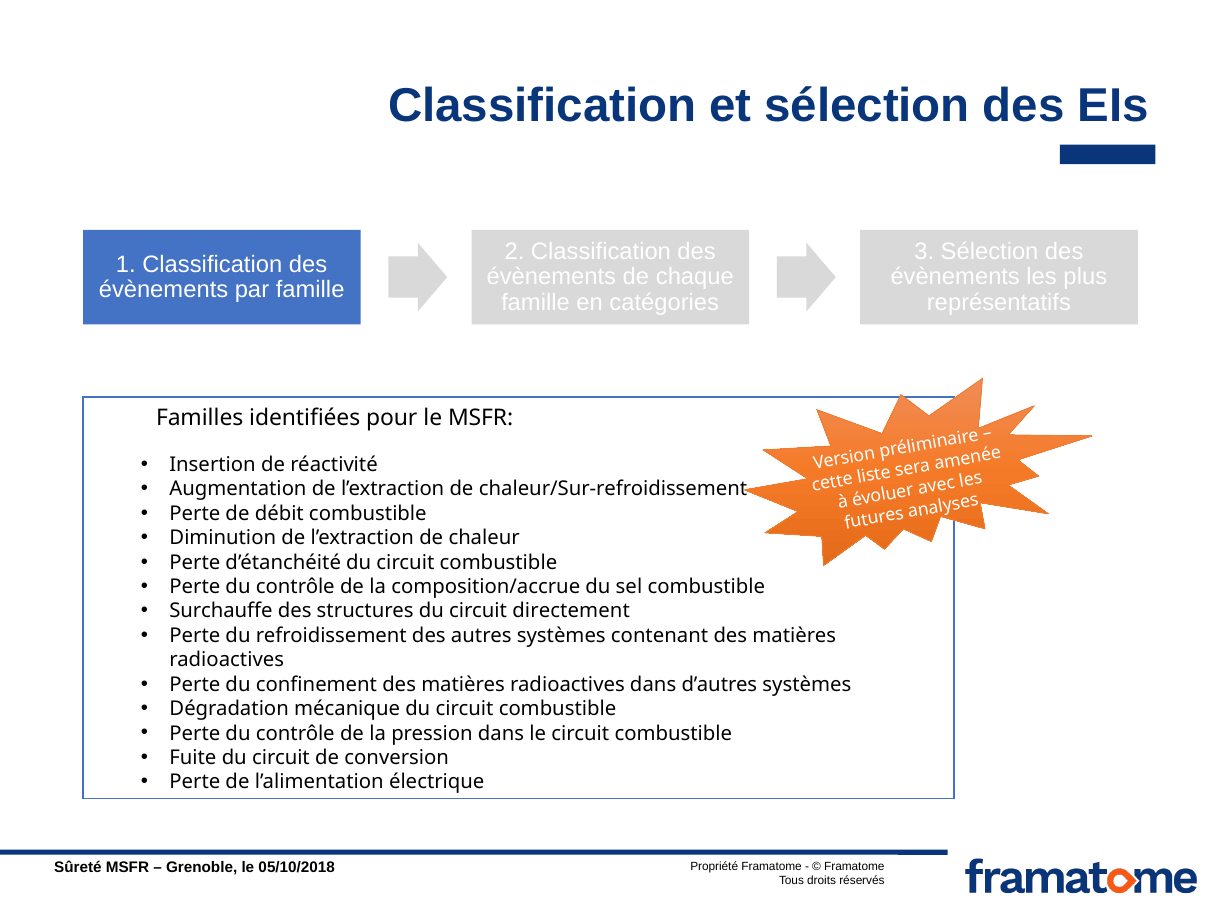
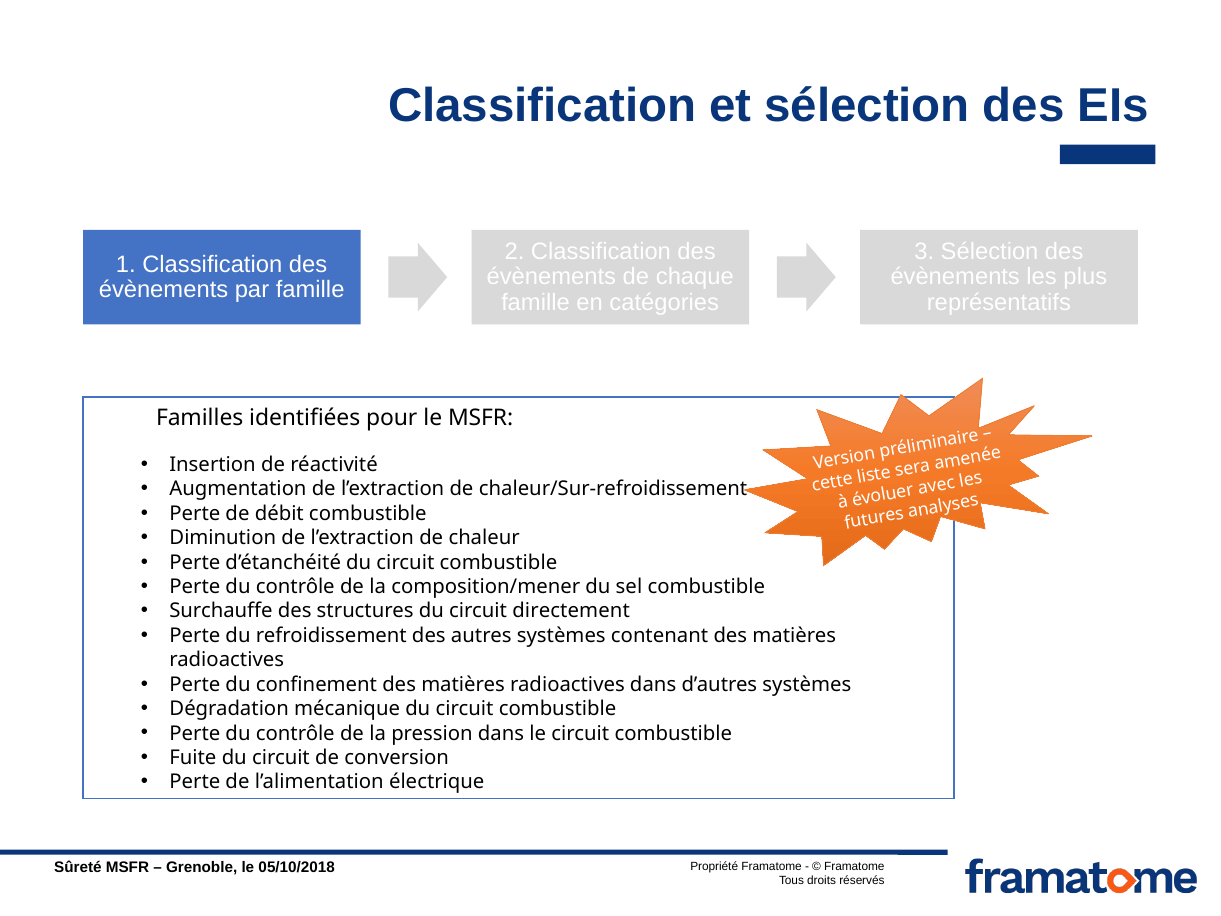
composition/accrue: composition/accrue -> composition/mener
